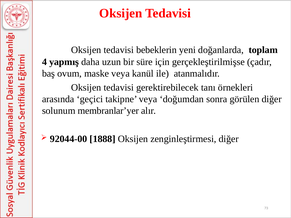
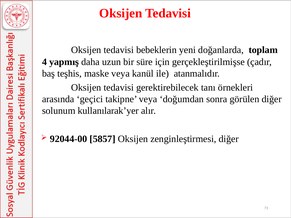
ovum: ovum -> teşhis
membranlar’yer: membranlar’yer -> kullanılarak’yer
1888: 1888 -> 5857
